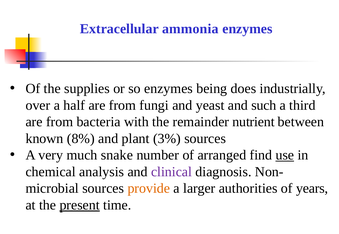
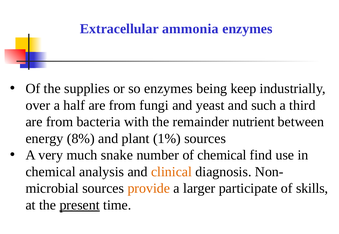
does: does -> keep
known: known -> energy
3%: 3% -> 1%
of arranged: arranged -> chemical
use underline: present -> none
clinical colour: purple -> orange
authorities: authorities -> participate
years: years -> skills
